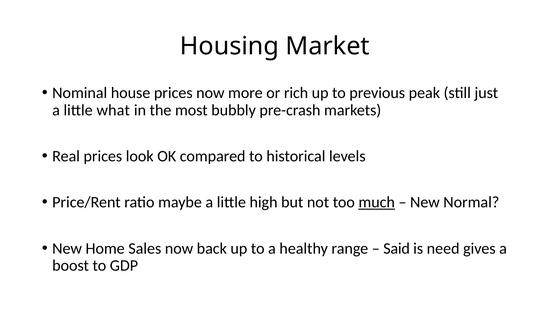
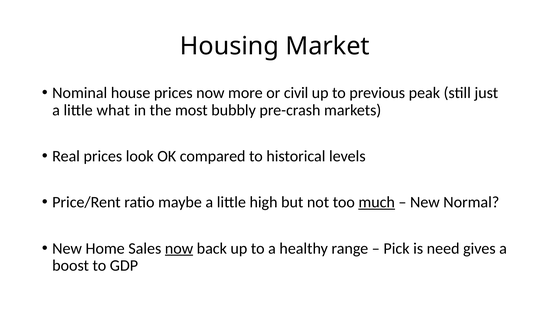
rich: rich -> civil
now at (179, 249) underline: none -> present
Said: Said -> Pick
